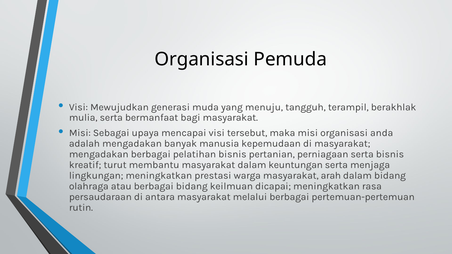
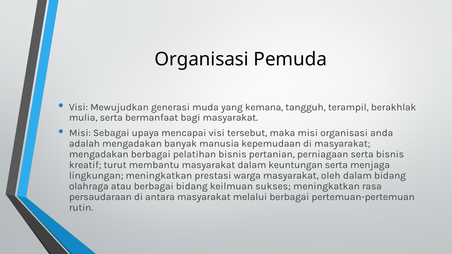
menuju: menuju -> kemana
arah: arah -> oleh
dicapai: dicapai -> sukses
